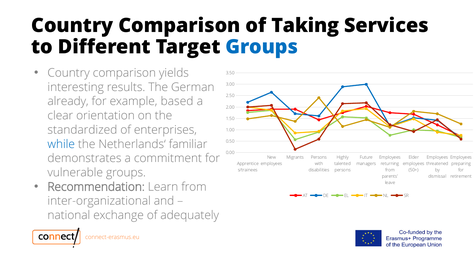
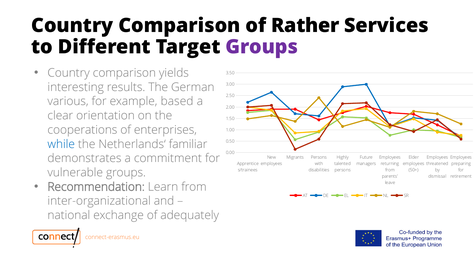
Taking: Taking -> Rather
Groups at (262, 47) colour: blue -> purple
already: already -> various
standardized: standardized -> cooperations
